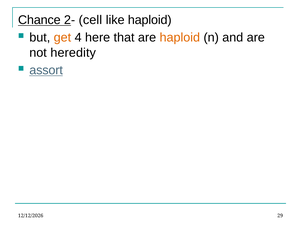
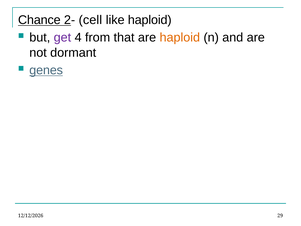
get colour: orange -> purple
here: here -> from
heredity: heredity -> dormant
assort: assort -> genes
